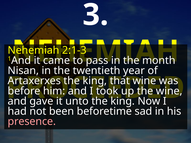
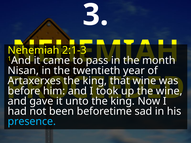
presence colour: pink -> light blue
